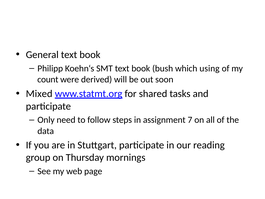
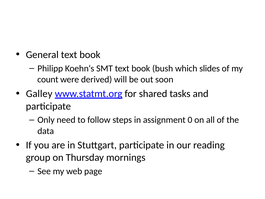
using: using -> slides
Mixed: Mixed -> Galley
7: 7 -> 0
